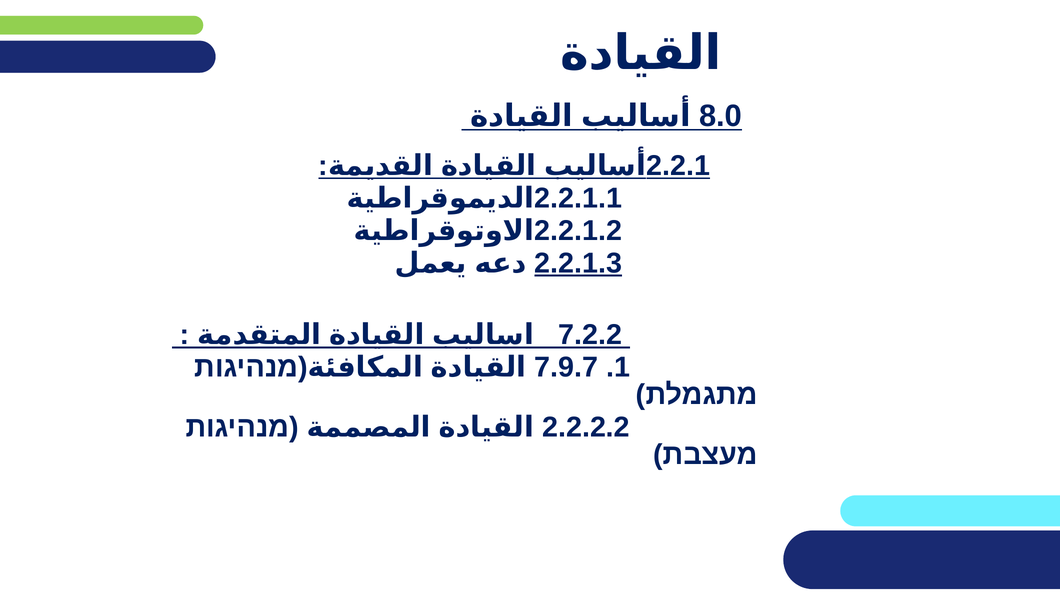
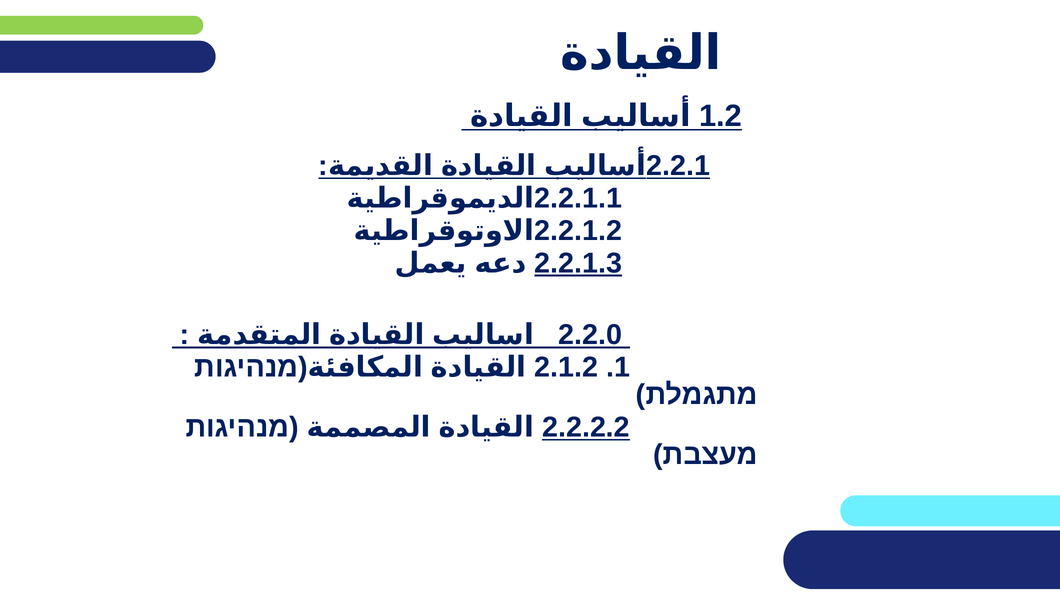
8.0: 8.0 -> 1.2
7.2.2: 7.2.2 -> 2.2.0
7.9.7: 7.9.7 -> 2.1.2
2.2.2.2 underline: none -> present
